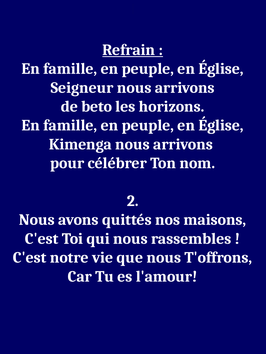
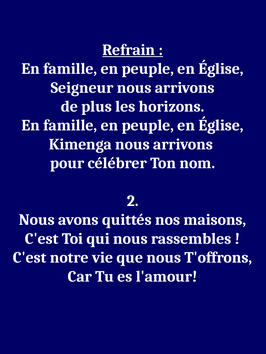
beto: beto -> plus
